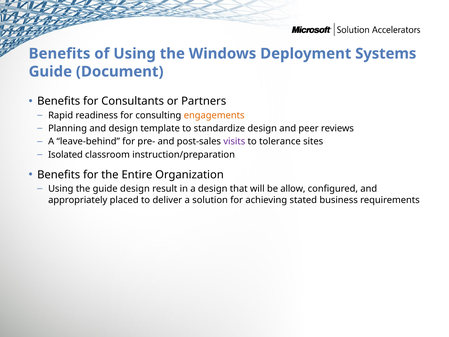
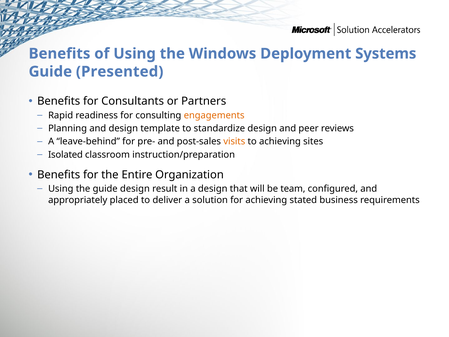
Document: Document -> Presented
visits colour: purple -> orange
to tolerance: tolerance -> achieving
allow: allow -> team
